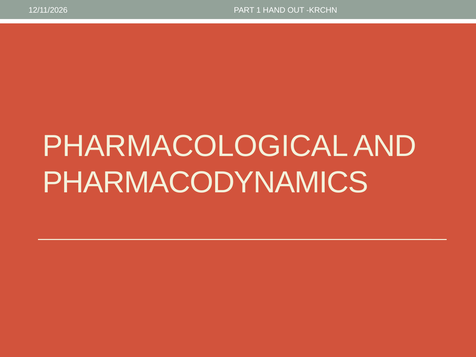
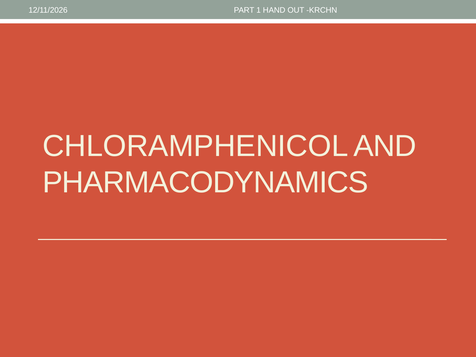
PHARMACOLOGICAL: PHARMACOLOGICAL -> CHLORAMPHENICOL
